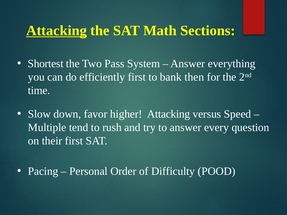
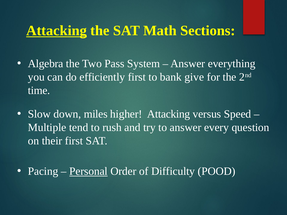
Shortest: Shortest -> Algebra
then: then -> give
favor: favor -> miles
Personal underline: none -> present
